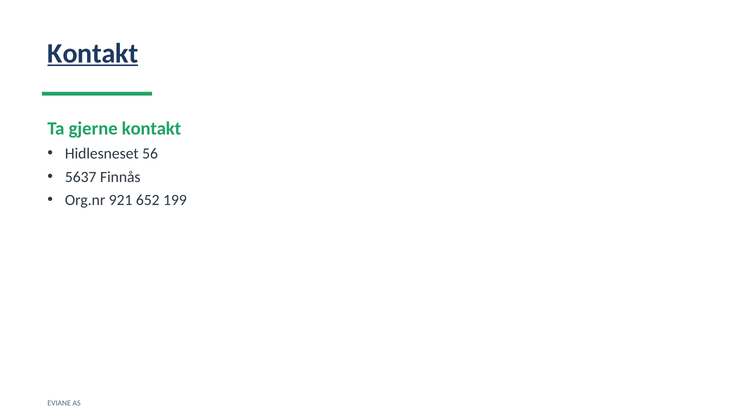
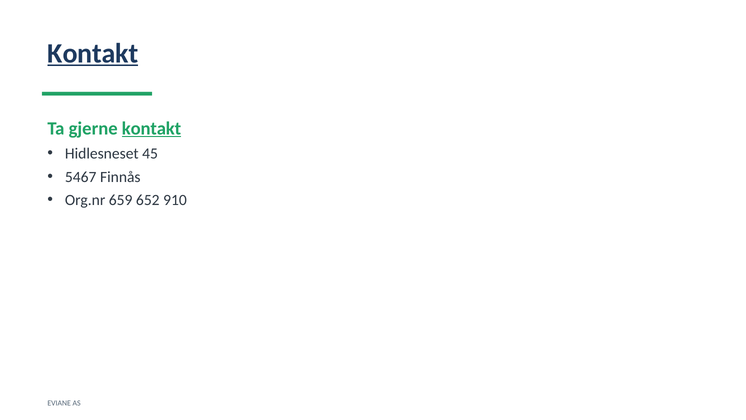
kontakt at (151, 128) underline: none -> present
56: 56 -> 45
5637: 5637 -> 5467
921: 921 -> 659
199: 199 -> 910
